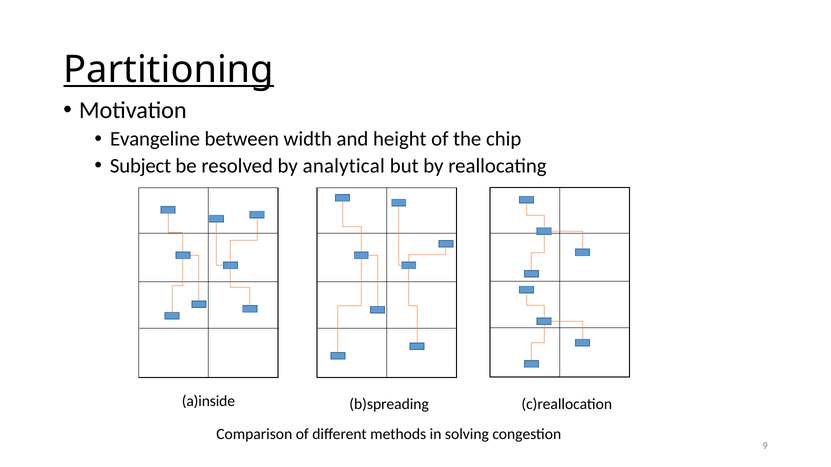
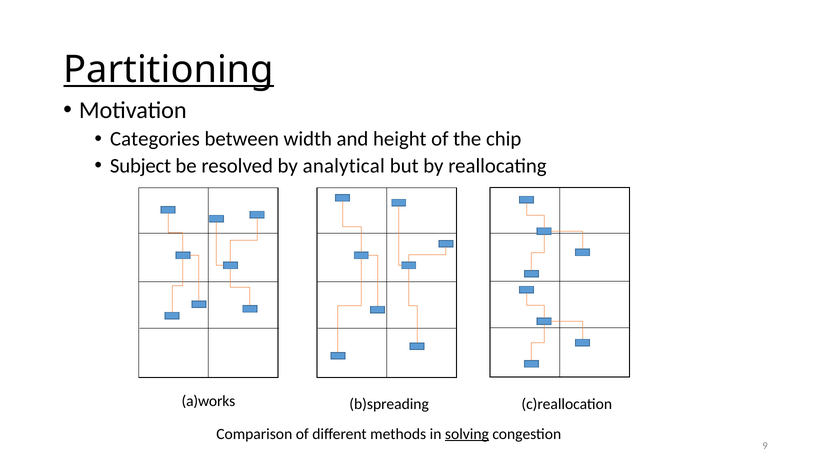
Evangeline: Evangeline -> Categories
a)inside: a)inside -> a)works
solving underline: none -> present
